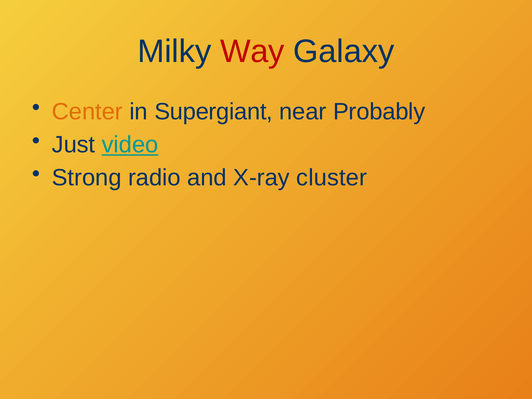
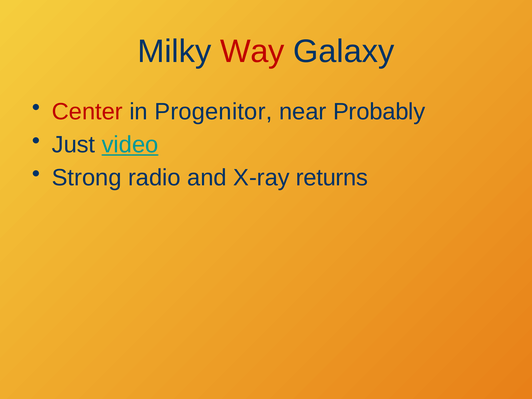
Center colour: orange -> red
Supergiant: Supergiant -> Progenitor
cluster: cluster -> returns
